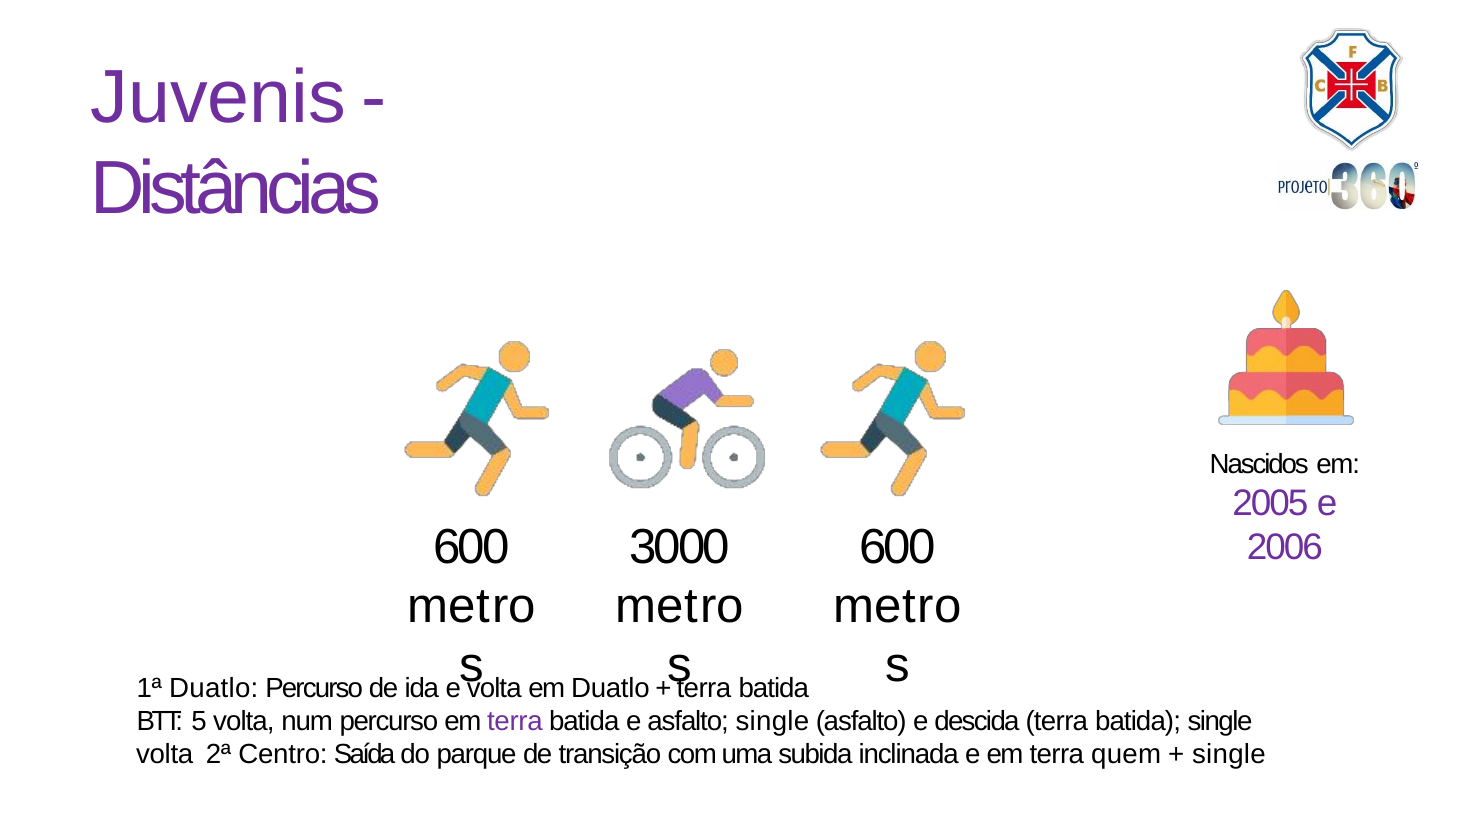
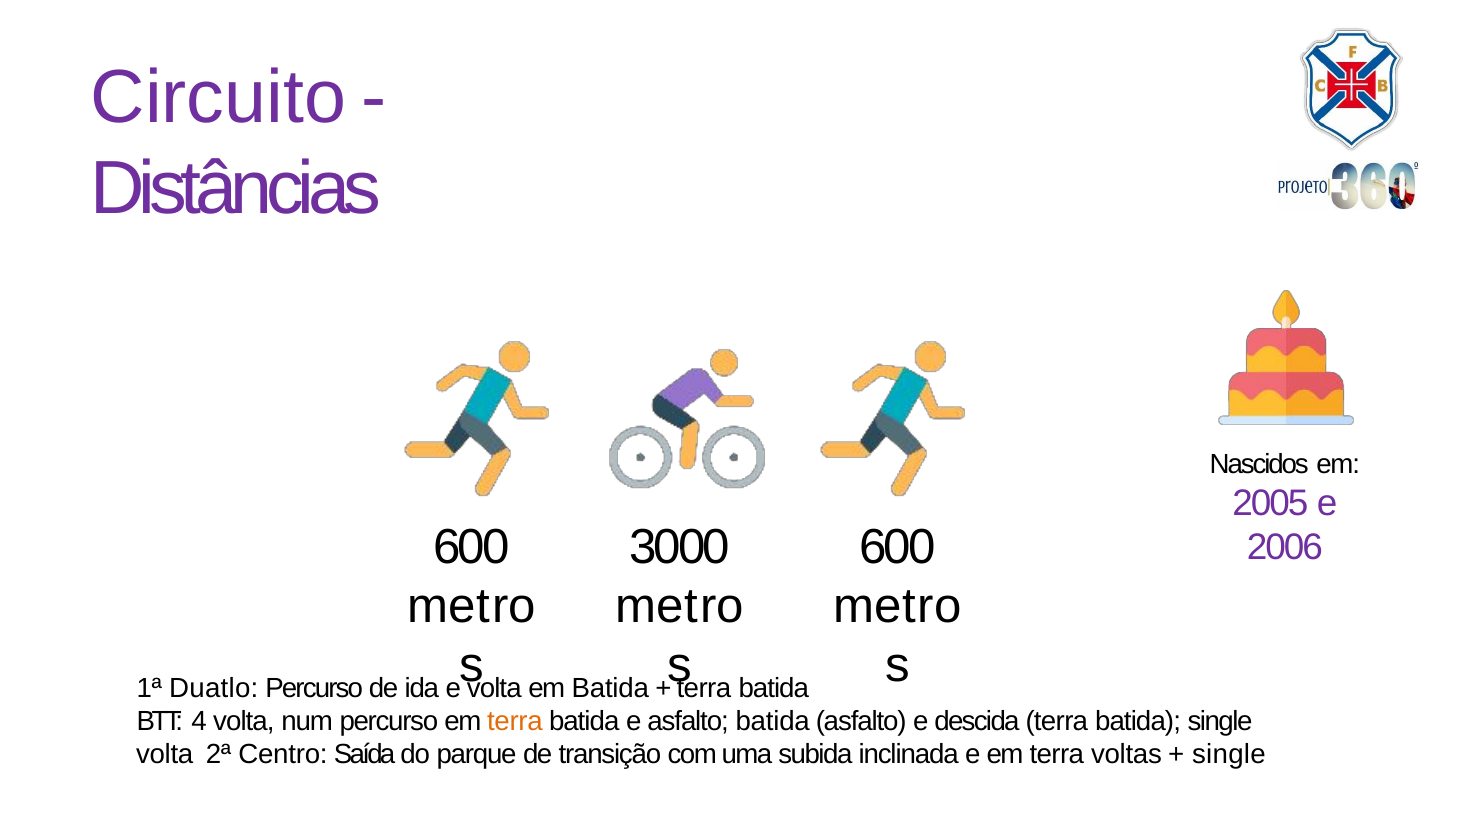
Juvenis: Juvenis -> Circuito
em Duatlo: Duatlo -> Batida
5: 5 -> 4
terra at (515, 721) colour: purple -> orange
asfalto single: single -> batida
quem: quem -> voltas
